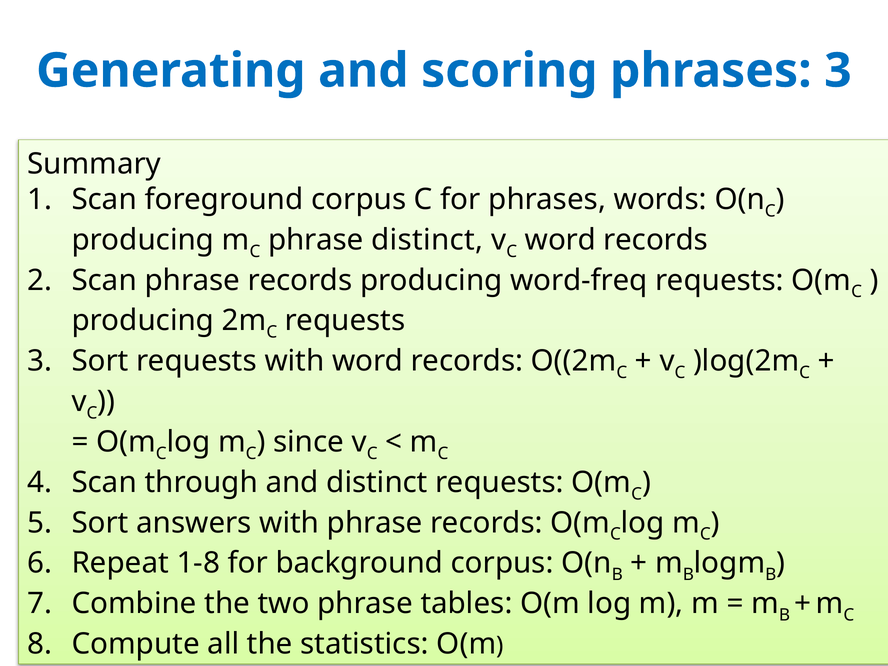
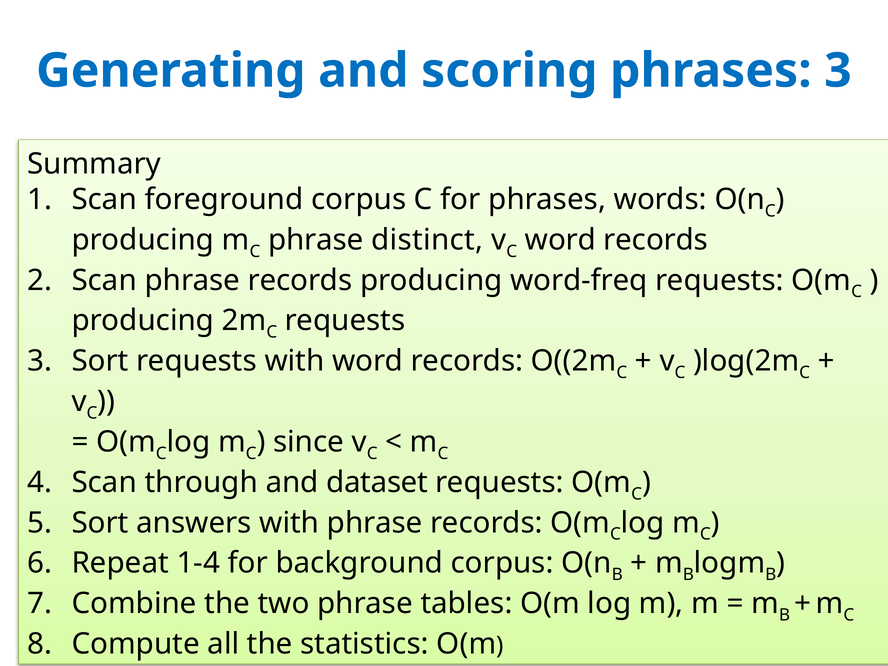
and distinct: distinct -> dataset
1-8: 1-8 -> 1-4
